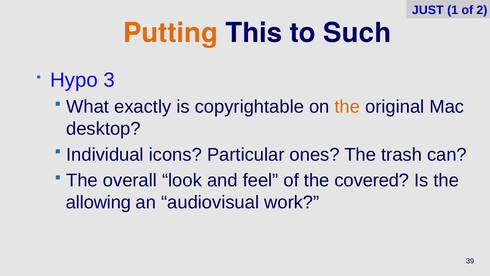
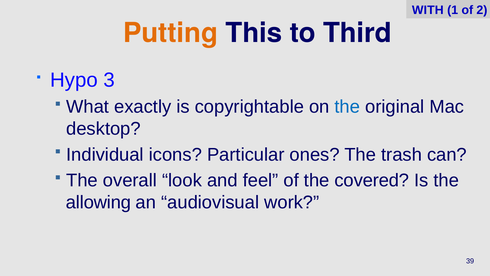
JUST: JUST -> WITH
Such: Such -> Third
the at (347, 107) colour: orange -> blue
